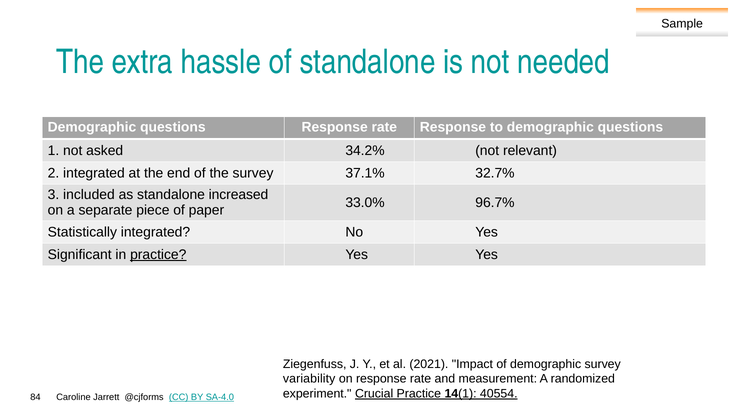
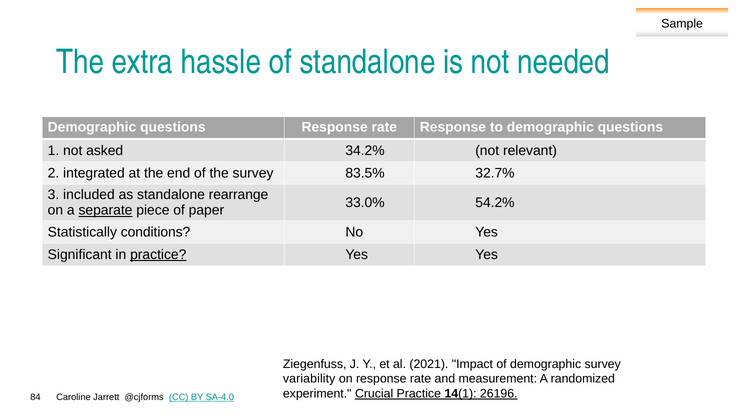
37.1%: 37.1% -> 83.5%
increased: increased -> rearrange
96.7%: 96.7% -> 54.2%
separate underline: none -> present
Statistically integrated: integrated -> conditions
40554: 40554 -> 26196
